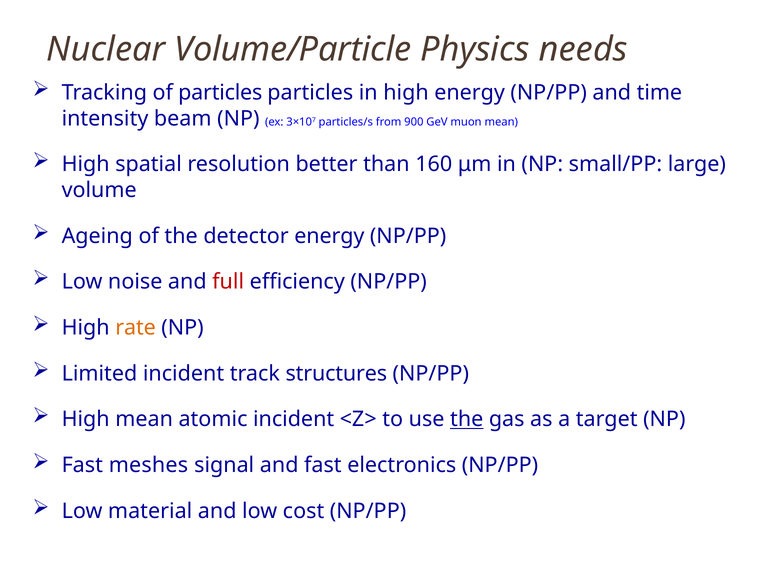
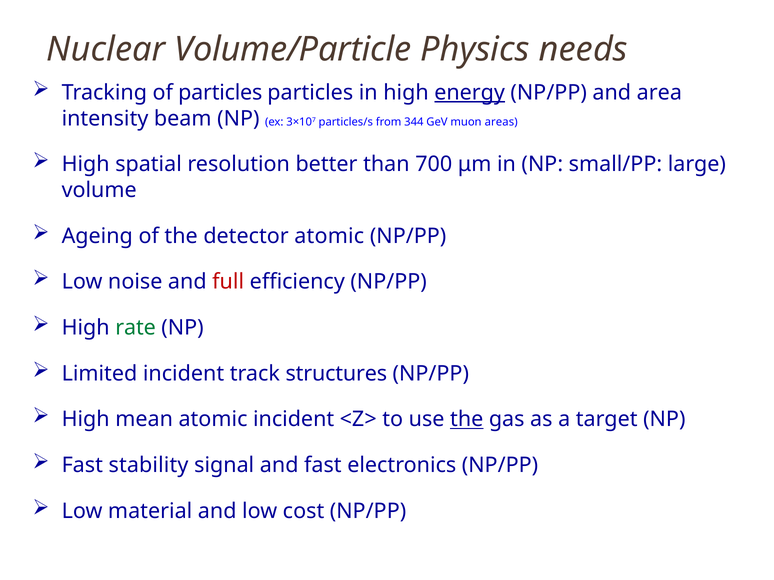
energy at (470, 93) underline: none -> present
time: time -> area
900: 900 -> 344
muon mean: mean -> areas
160: 160 -> 700
detector energy: energy -> atomic
rate colour: orange -> green
meshes: meshes -> stability
